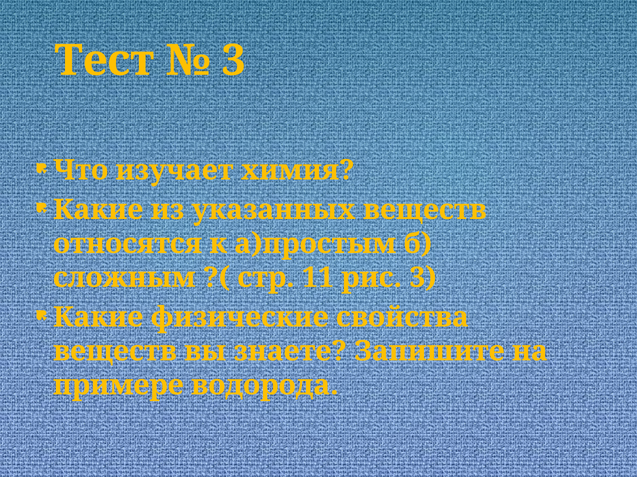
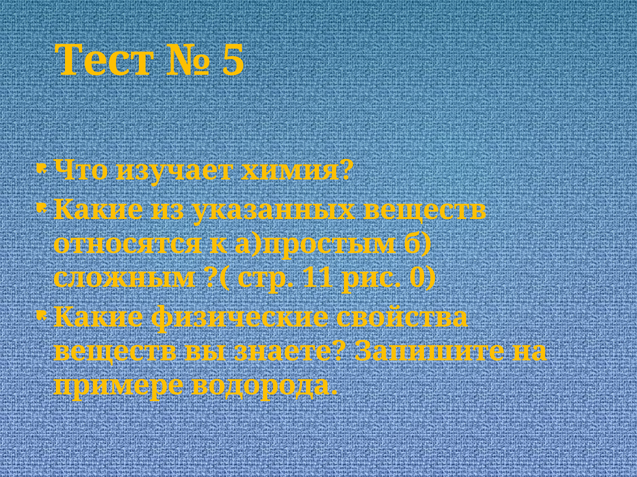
3 at (233, 61): 3 -> 5
рис 3: 3 -> 0
